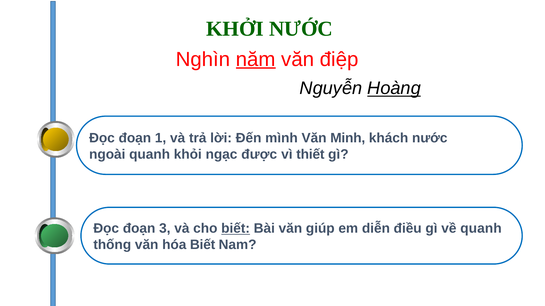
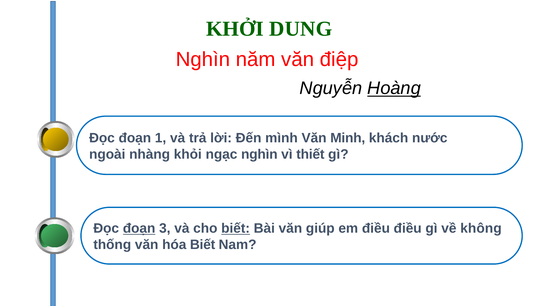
KHỞI NƯỚC: NƯỚC -> DUNG
năm underline: present -> none
ngoài quanh: quanh -> nhàng
ngạc được: được -> nghìn
đoạn at (139, 229) underline: none -> present
em diễn: diễn -> điều
về quanh: quanh -> không
